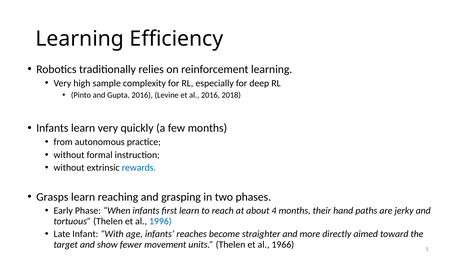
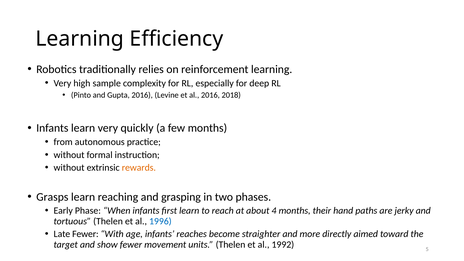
rewards colour: blue -> orange
Late Infant: Infant -> Fewer
1966: 1966 -> 1992
